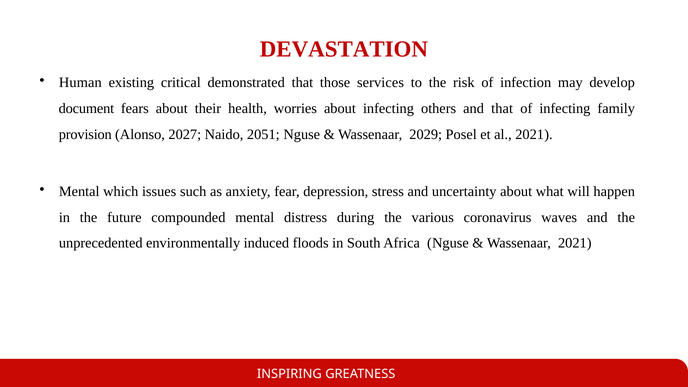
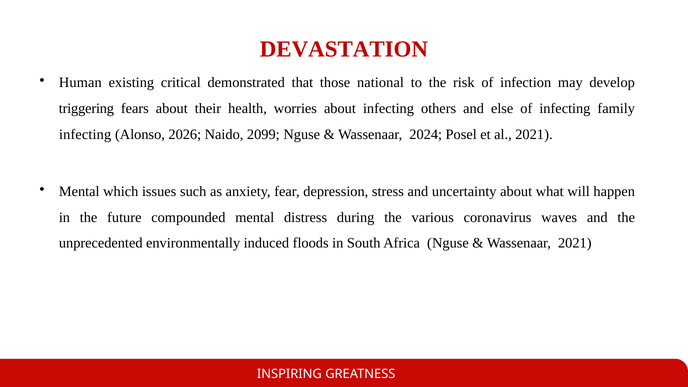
services: services -> national
document: document -> triggering
and that: that -> else
provision at (85, 134): provision -> infecting
2027: 2027 -> 2026
2051: 2051 -> 2099
2029: 2029 -> 2024
